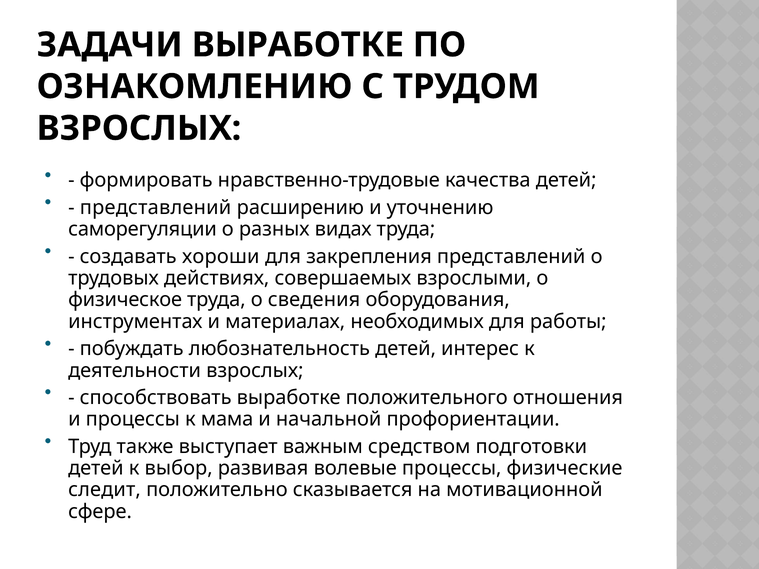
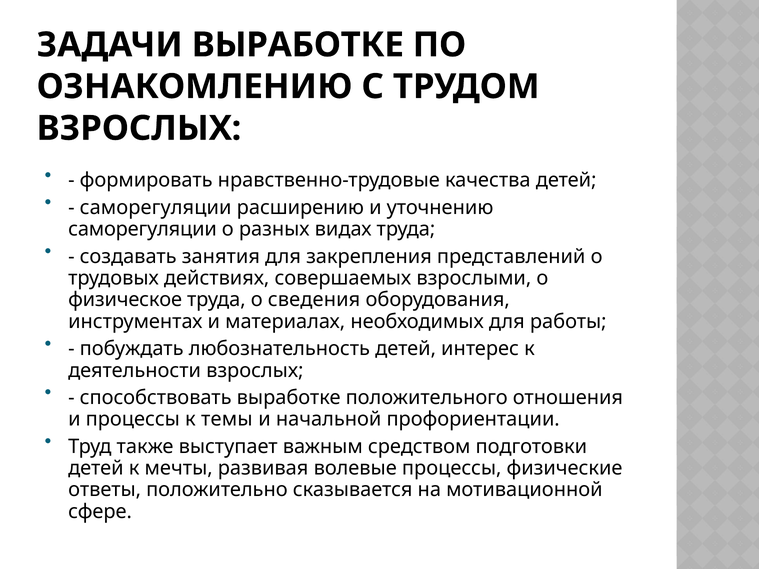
представлений at (156, 208): представлений -> саморегуляции
хороши: хороши -> занятия
мама: мама -> темы
выбор: выбор -> мечты
следит: следит -> ответы
